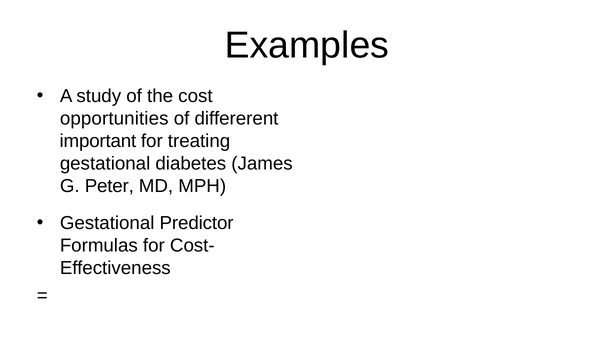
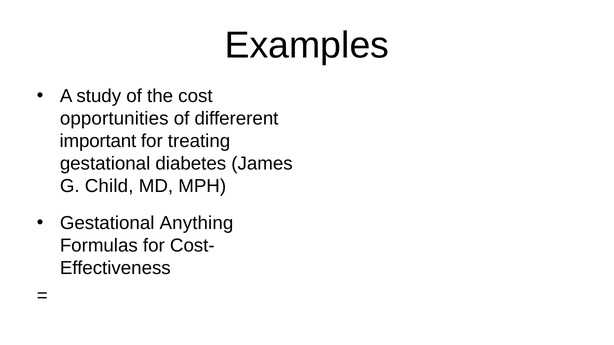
Peter: Peter -> Child
Predictor: Predictor -> Anything
